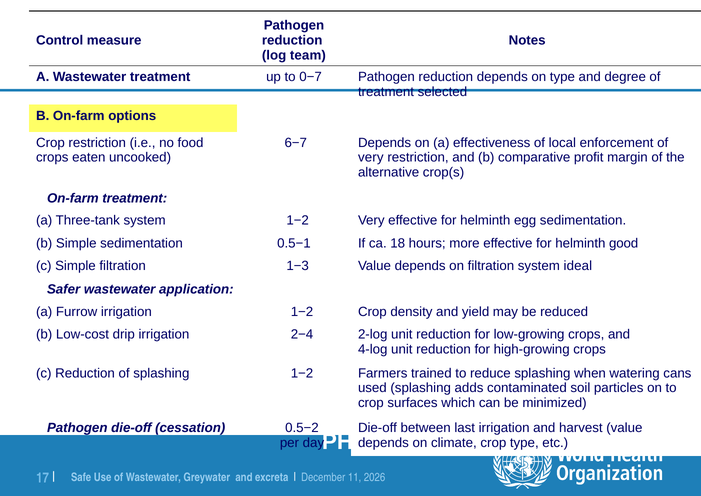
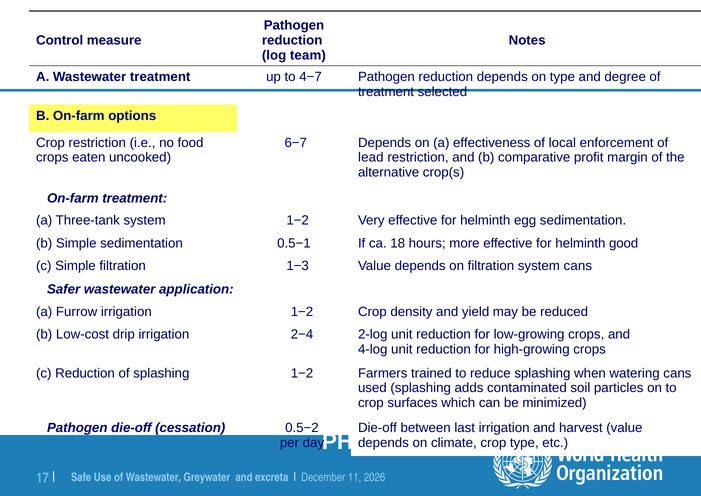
0−7: 0−7 -> 4−7
very at (371, 157): very -> lead
system ideal: ideal -> cans
